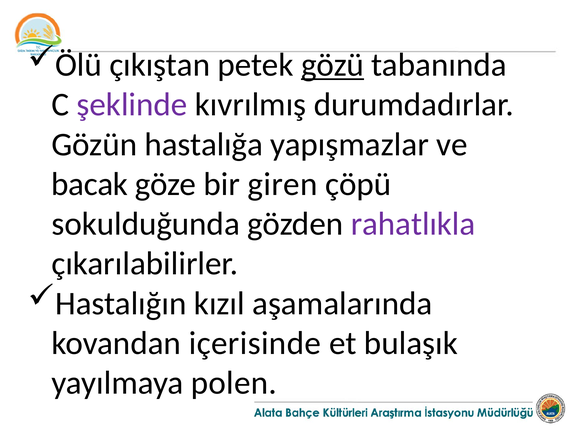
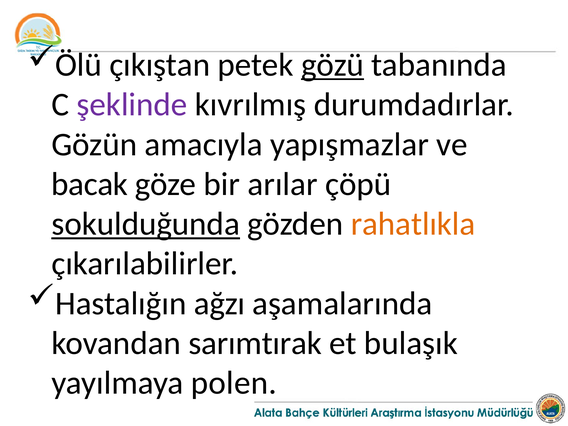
hastalığa: hastalığa -> amacıyla
giren: giren -> arılar
sokulduğunda underline: none -> present
rahatlıkla colour: purple -> orange
kızıl: kızıl -> ağzı
içerisinde: içerisinde -> sarımtırak
